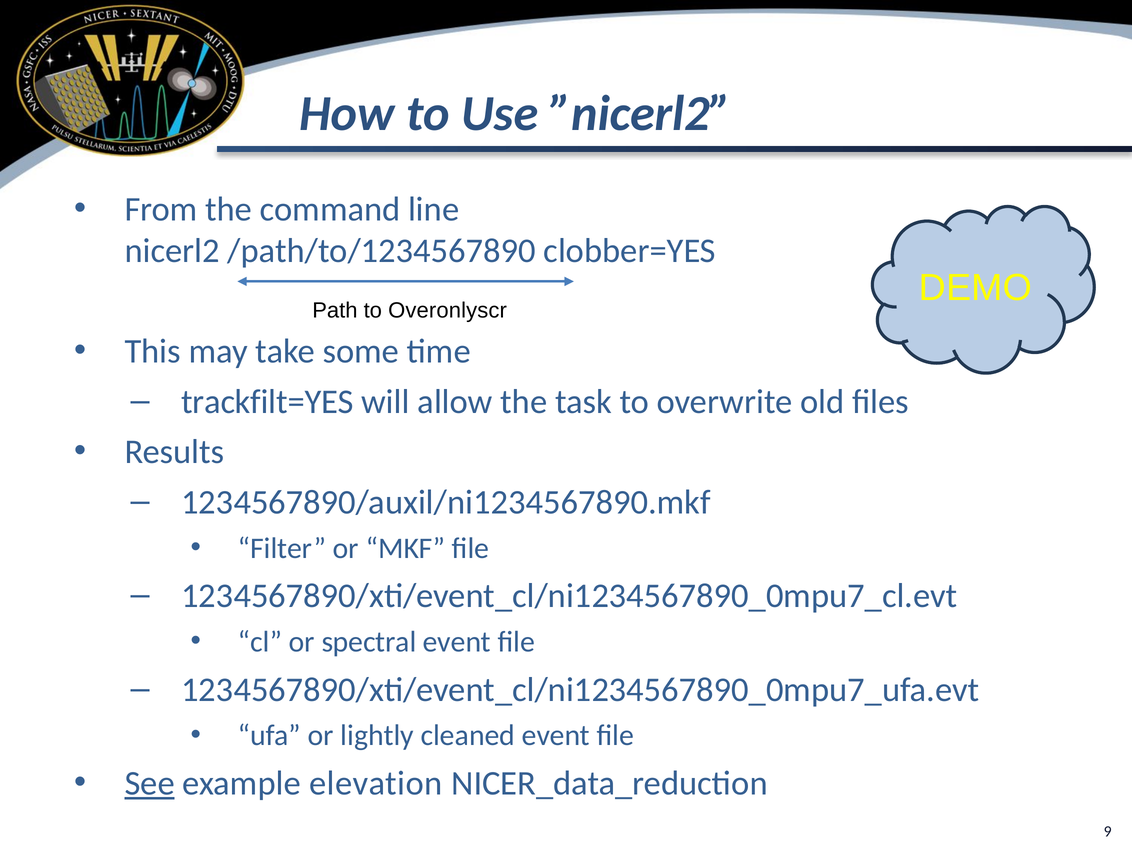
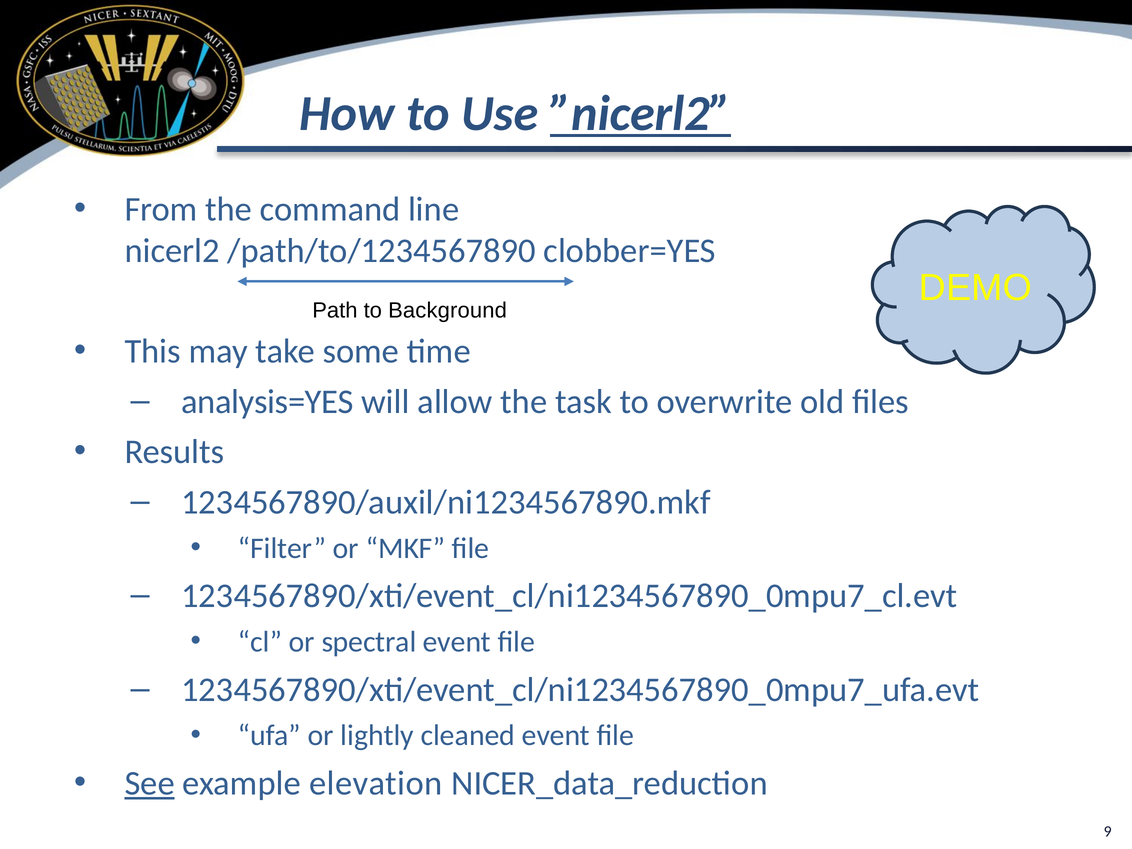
”nicerl2 underline: none -> present
Overonlyscr: Overonlyscr -> Background
trackfilt=YES: trackfilt=YES -> analysis=YES
